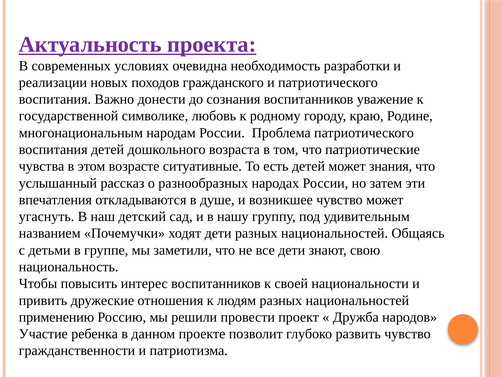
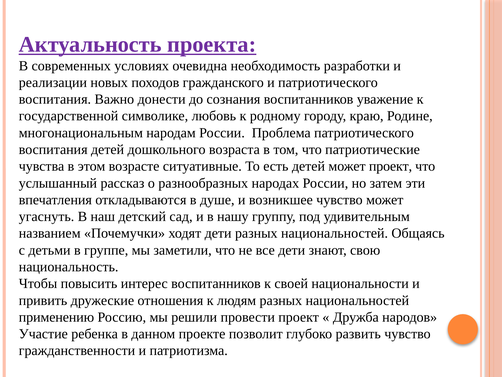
может знания: знания -> проект
